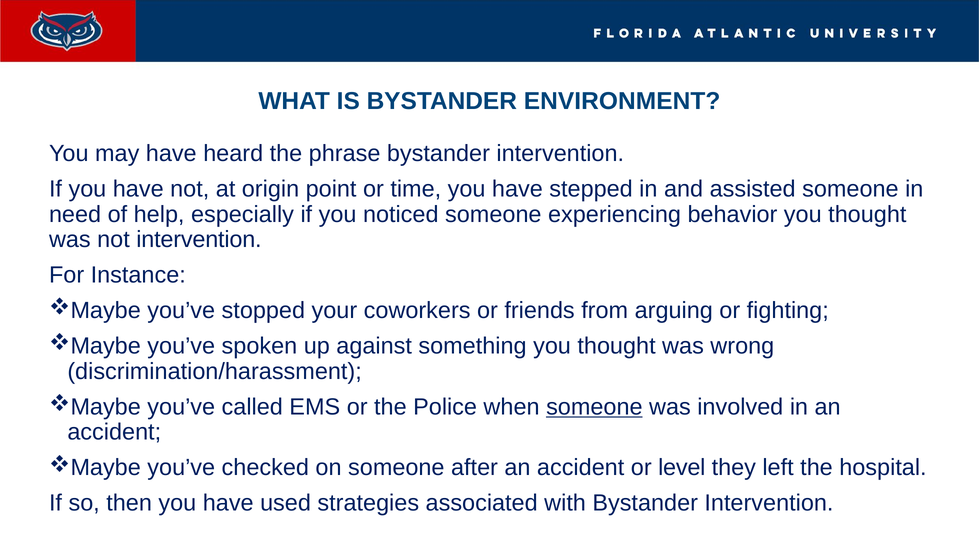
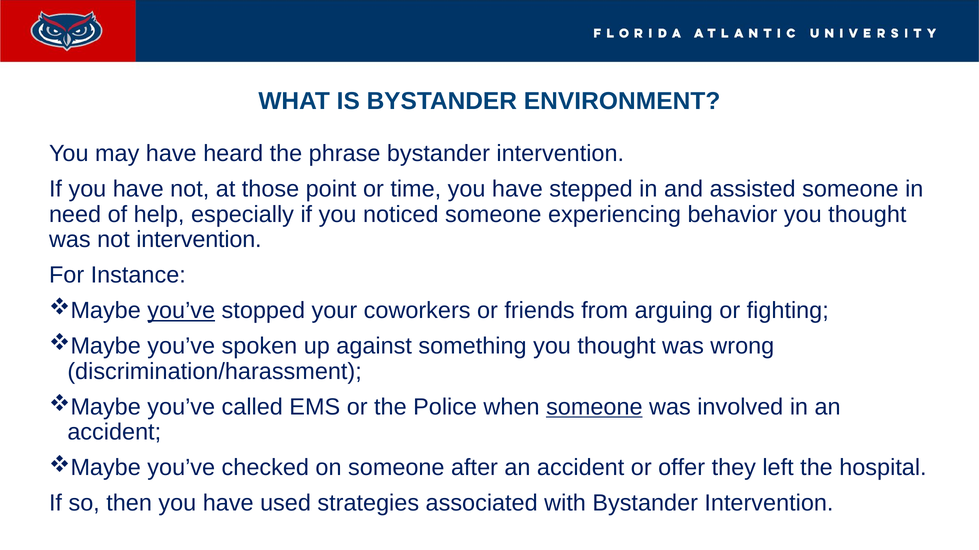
origin: origin -> those
you’ve at (181, 311) underline: none -> present
level: level -> offer
